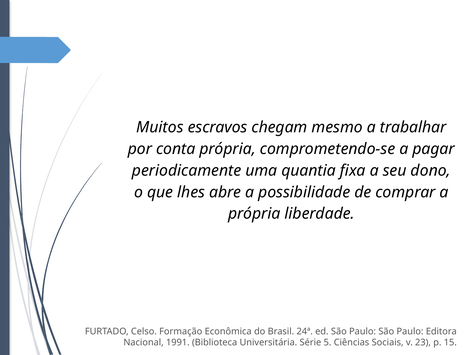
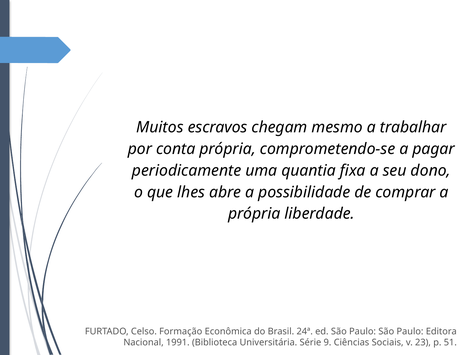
5: 5 -> 9
15: 15 -> 51
